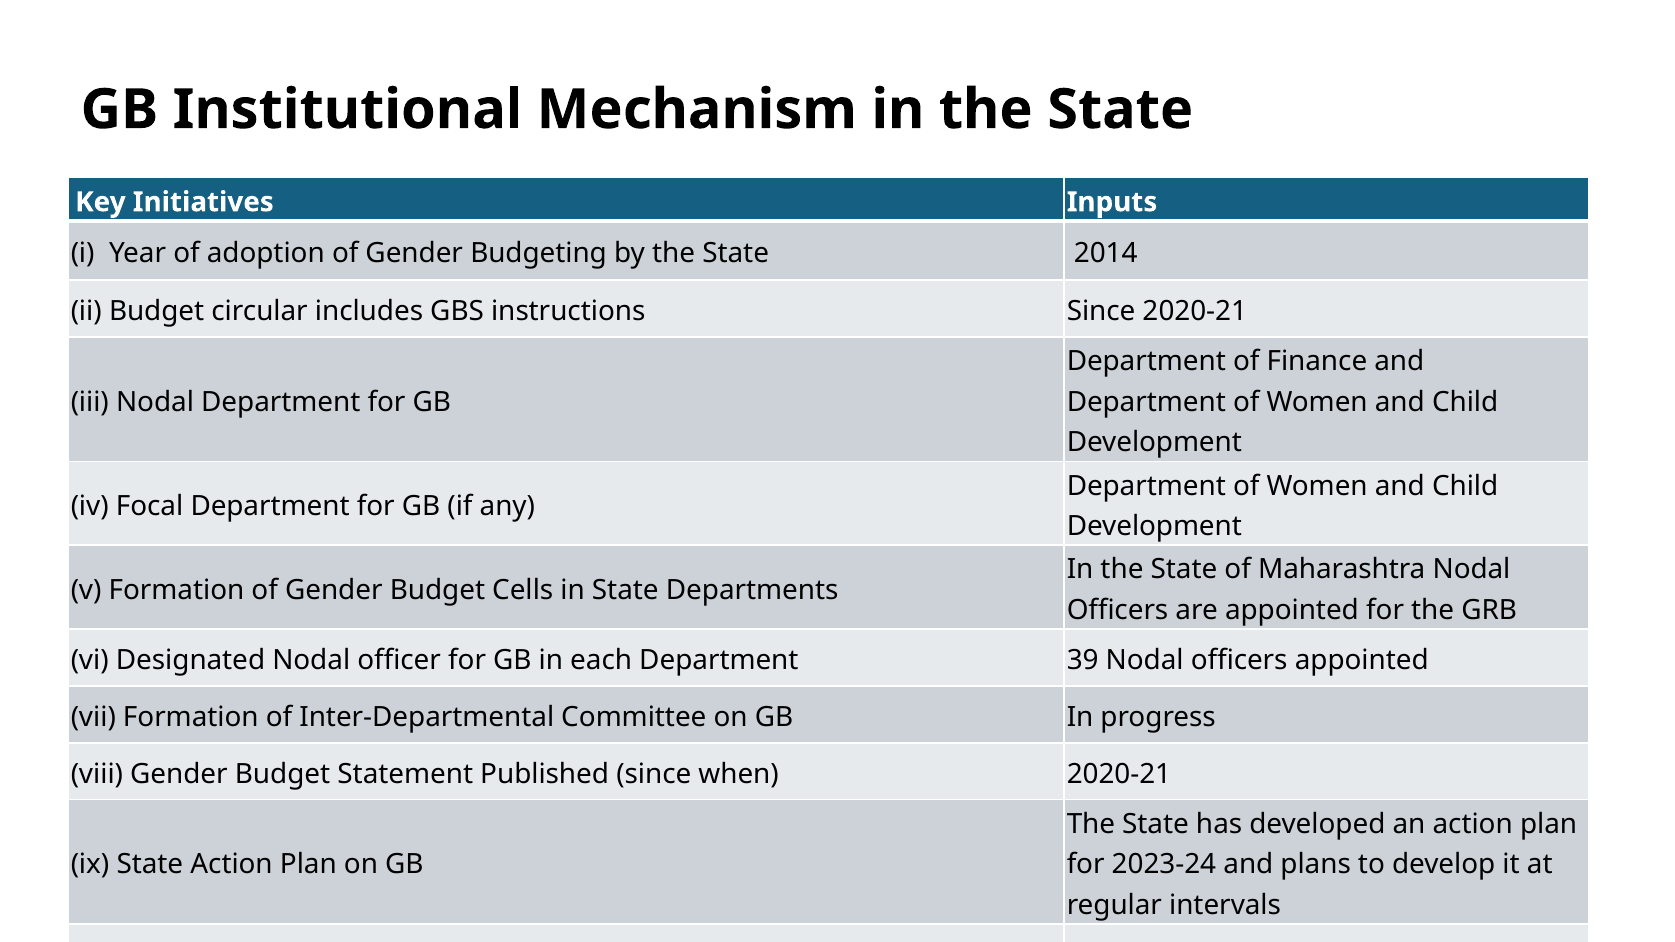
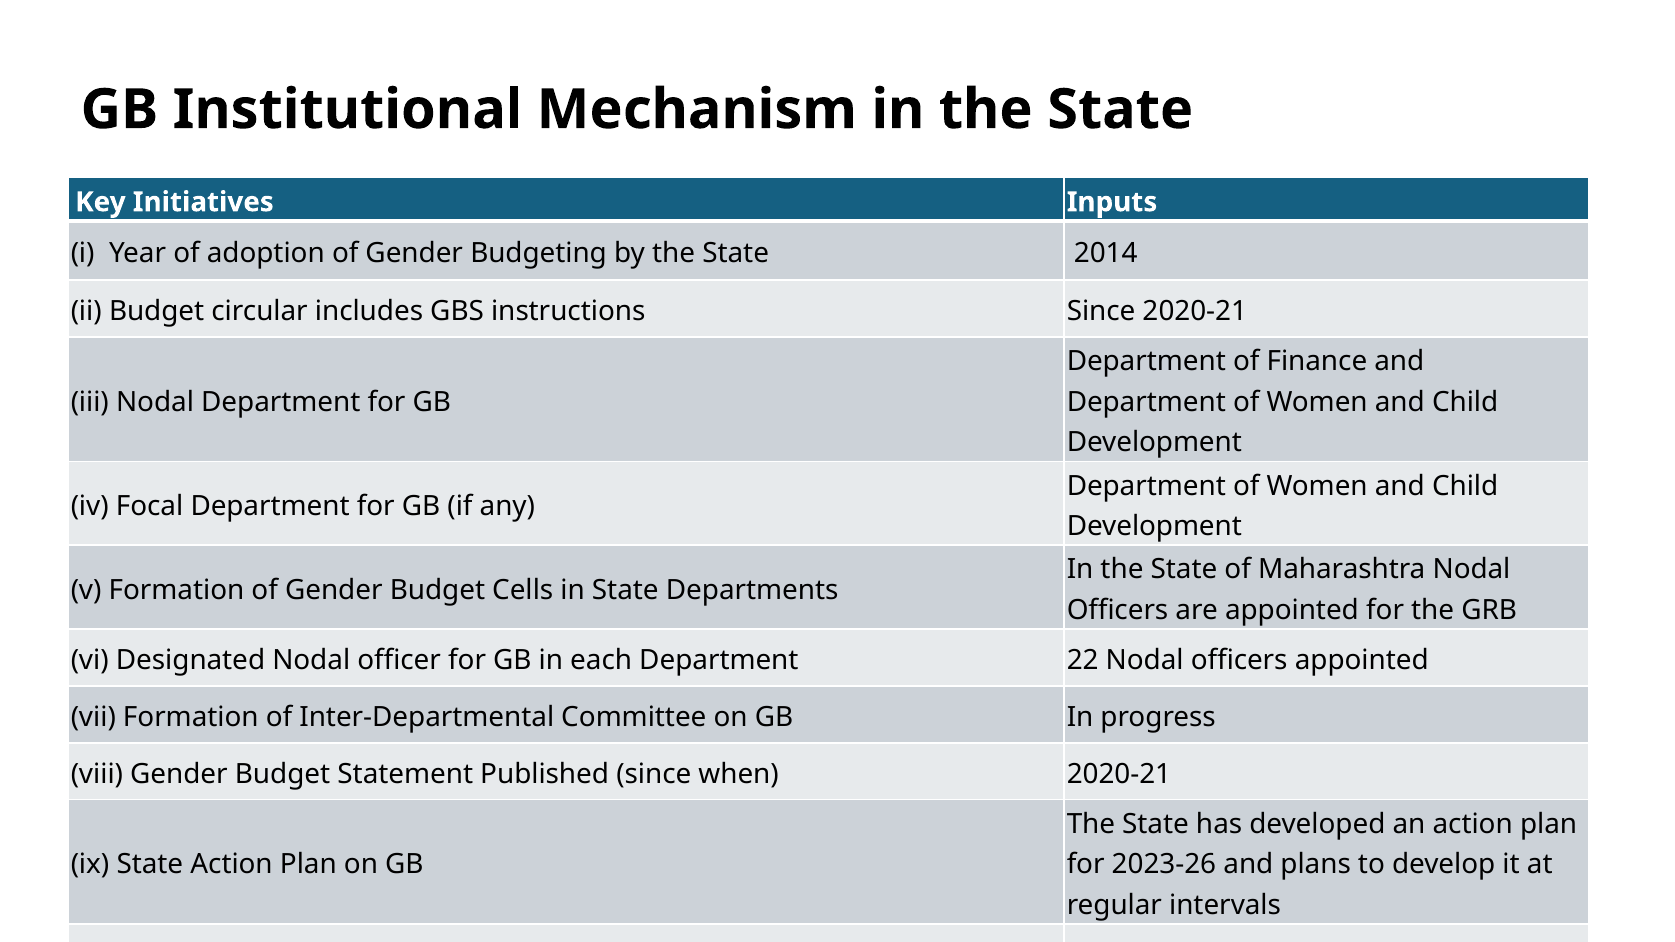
39: 39 -> 22
2023-24: 2023-24 -> 2023-26
